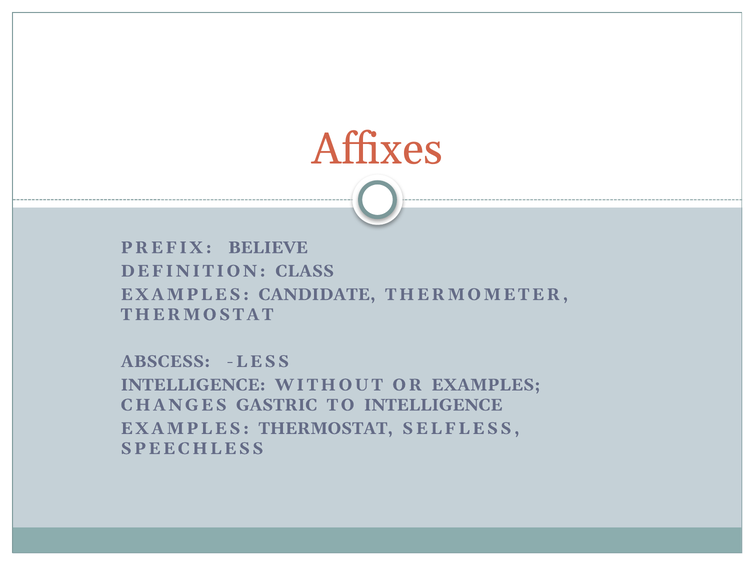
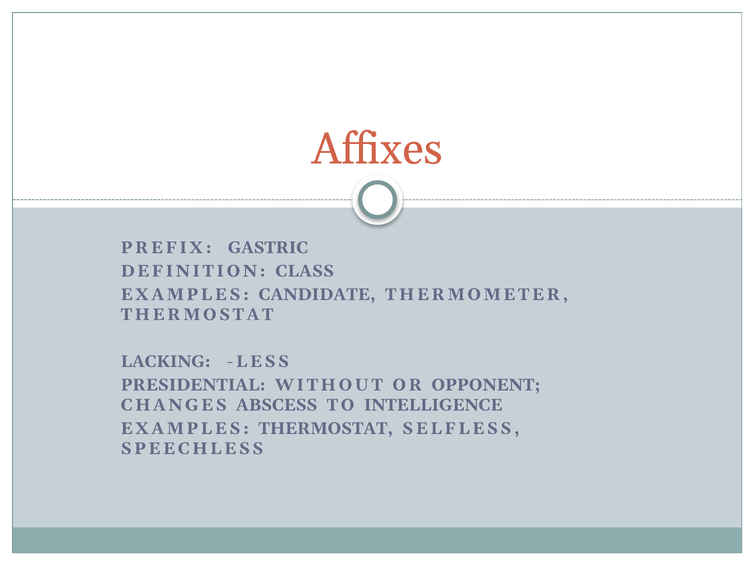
BELIEVE: BELIEVE -> GASTRIC
ABSCESS: ABSCESS -> LACKING
INTELLIGENCE at (193, 385): INTELLIGENCE -> PRESIDENTIAL
OR EXAMPLES: EXAMPLES -> OPPONENT
GASTRIC: GASTRIC -> ABSCESS
